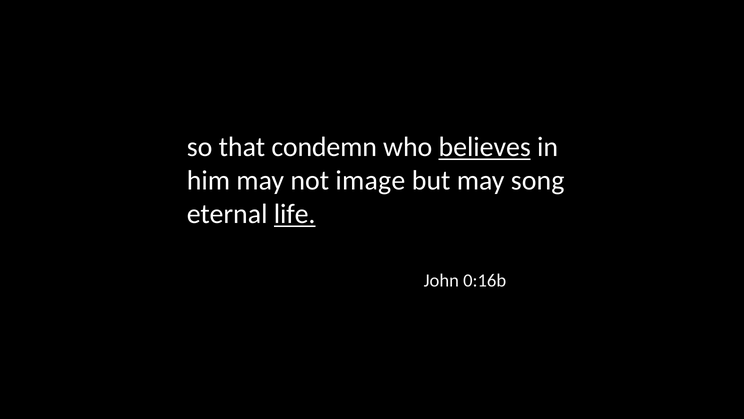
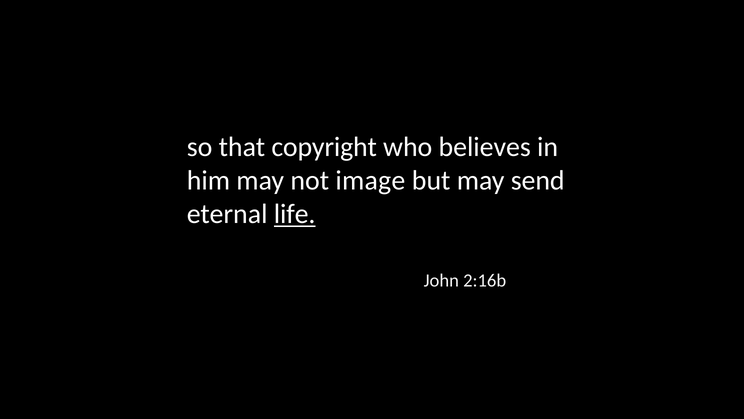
condemn: condemn -> copyright
believes underline: present -> none
song: song -> send
0:16b: 0:16b -> 2:16b
